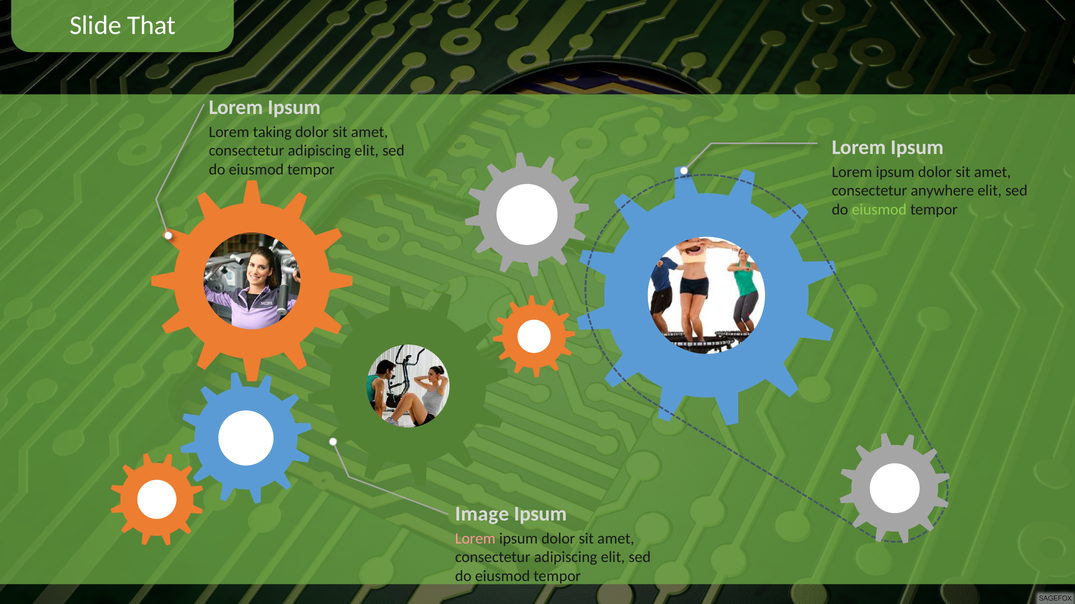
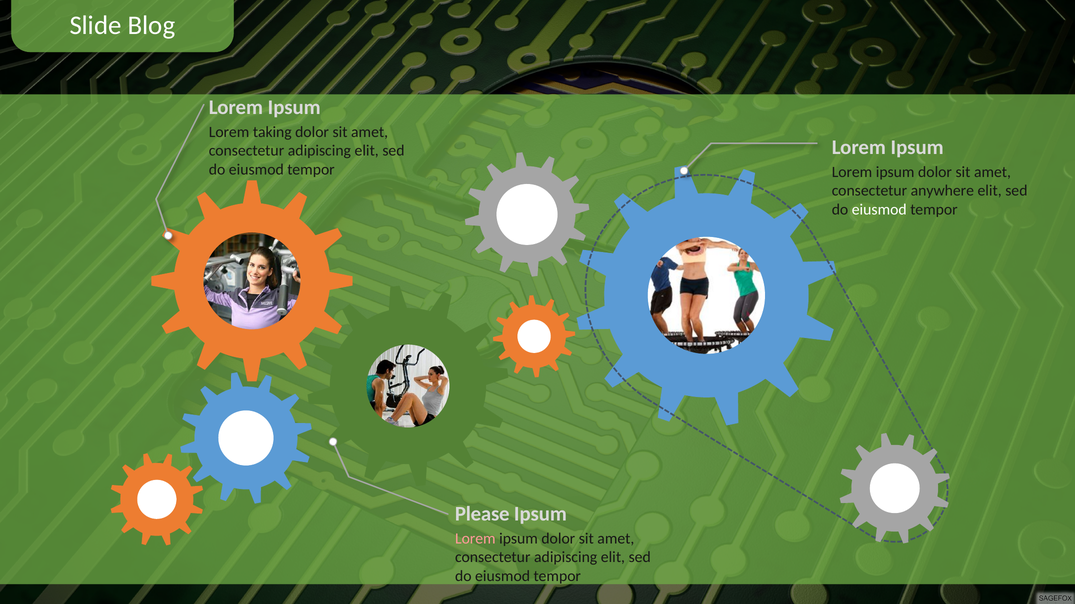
That: That -> Blog
eiusmod at (879, 210) colour: light green -> white
Image: Image -> Please
